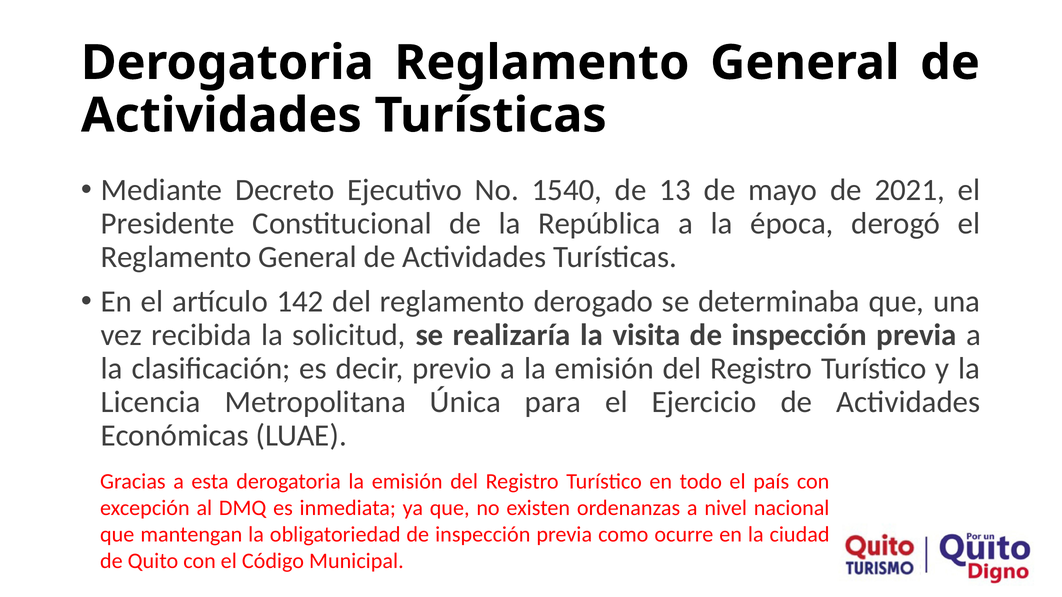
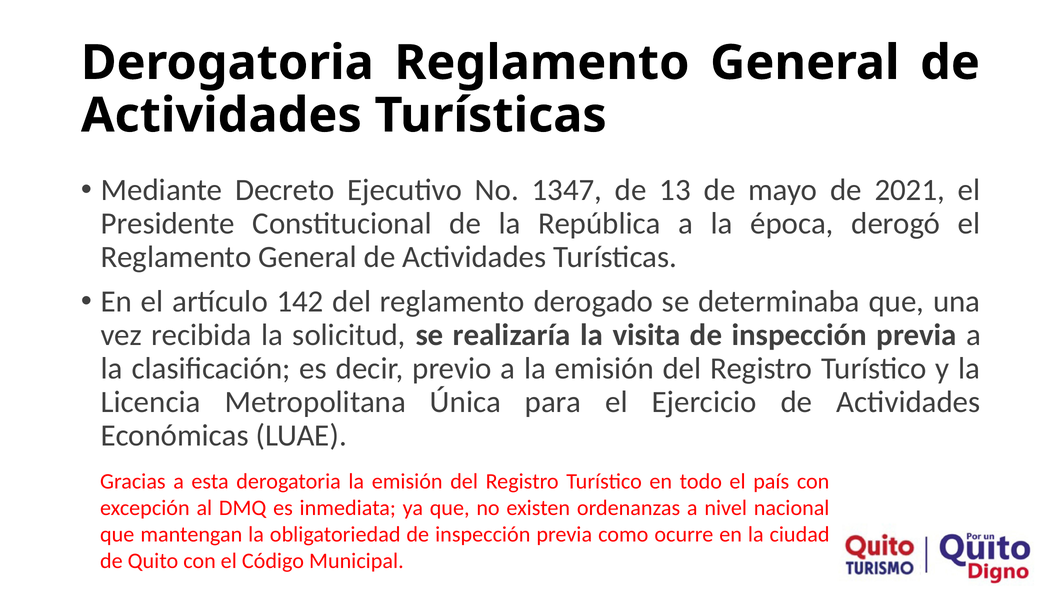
1540: 1540 -> 1347
